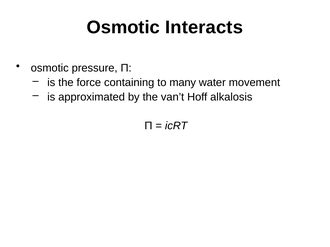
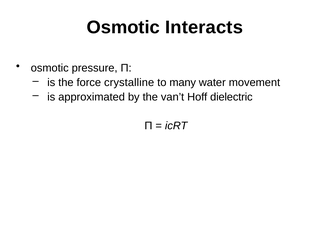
containing: containing -> crystalline
alkalosis: alkalosis -> dielectric
